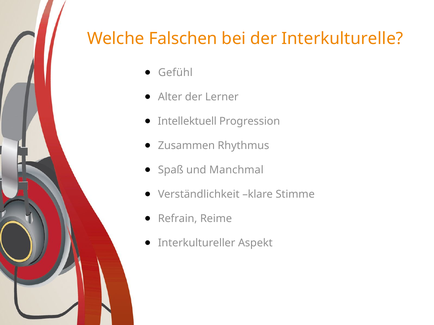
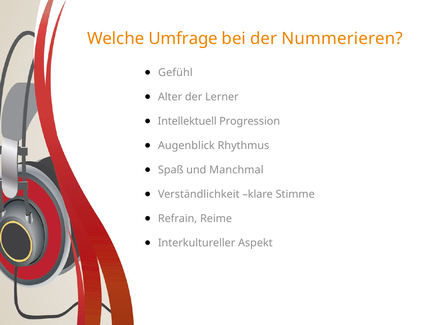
Falschen: Falschen -> Umfrage
Interkulturelle: Interkulturelle -> Nummerieren
Zusammen: Zusammen -> Augenblick
